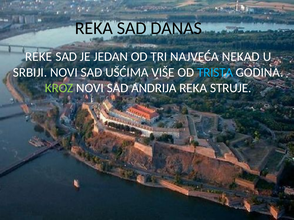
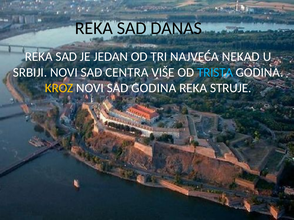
REKE at (39, 57): REKE -> REKA
UŠĆIMA: UŠĆIMA -> CENTRA
KROZ colour: light green -> yellow
SAD ANDRIJA: ANDRIJA -> GODINA
